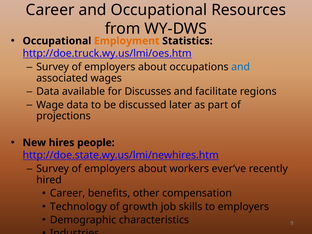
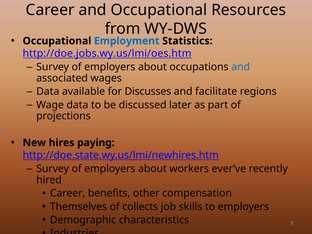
Employment colour: orange -> blue
http://doe.truck.wy.us/lmi/oes.htm: http://doe.truck.wy.us/lmi/oes.htm -> http://doe.jobs.wy.us/lmi/oes.htm
people: people -> paying
Technology: Technology -> Themselves
growth: growth -> collects
